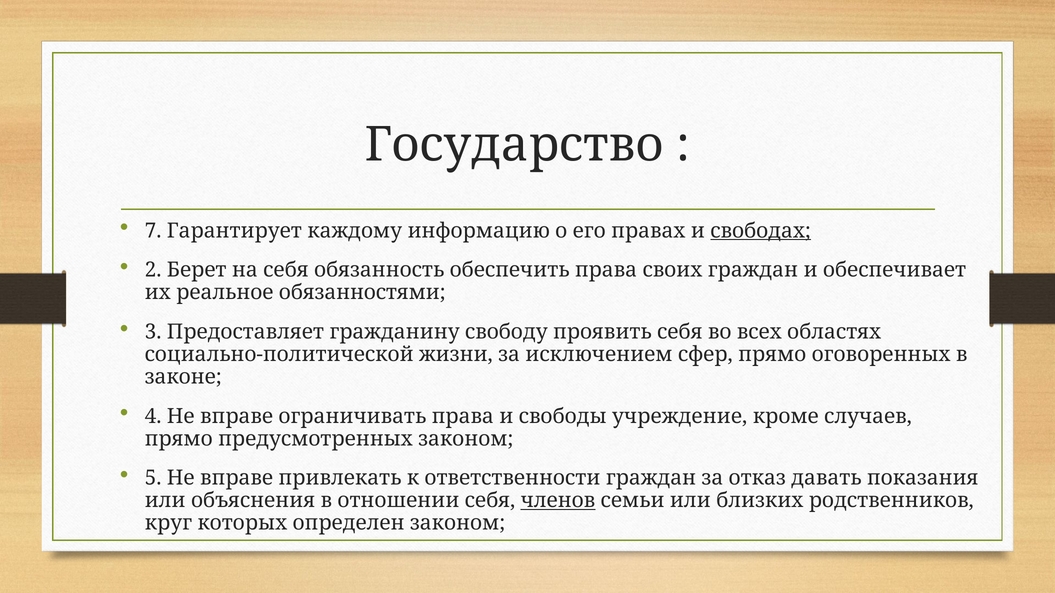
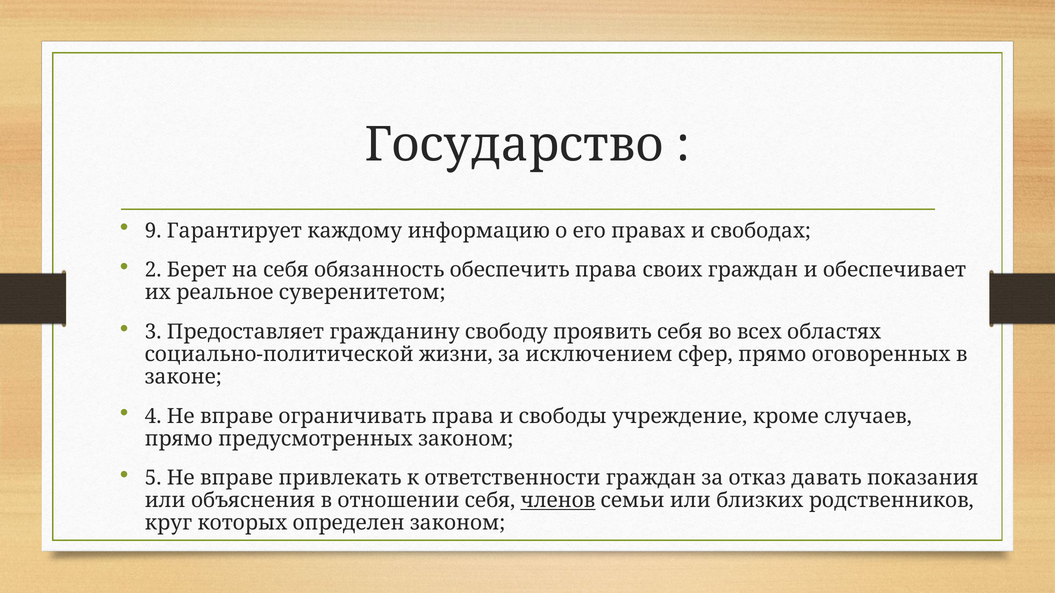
7: 7 -> 9
свободах underline: present -> none
обязанностями: обязанностями -> суверенитетом
